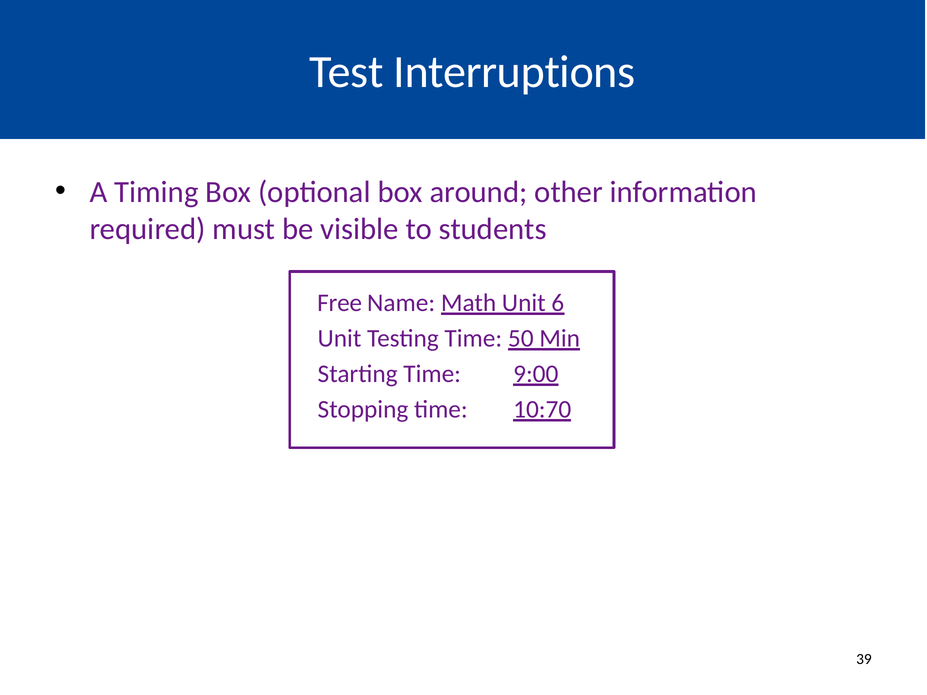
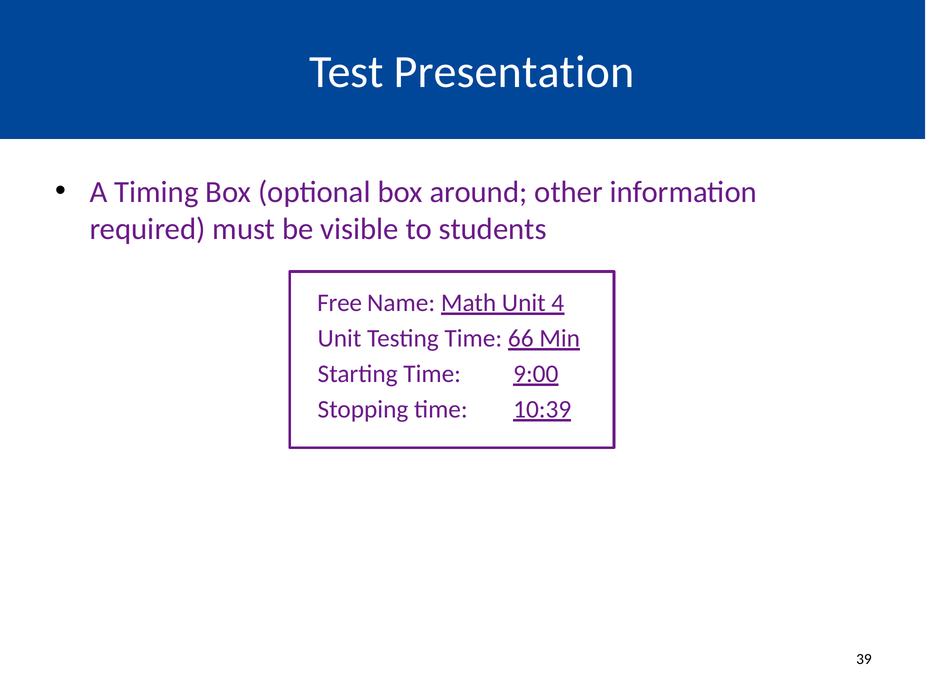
Interruptions: Interruptions -> Presentation
6: 6 -> 4
50: 50 -> 66
10:70: 10:70 -> 10:39
